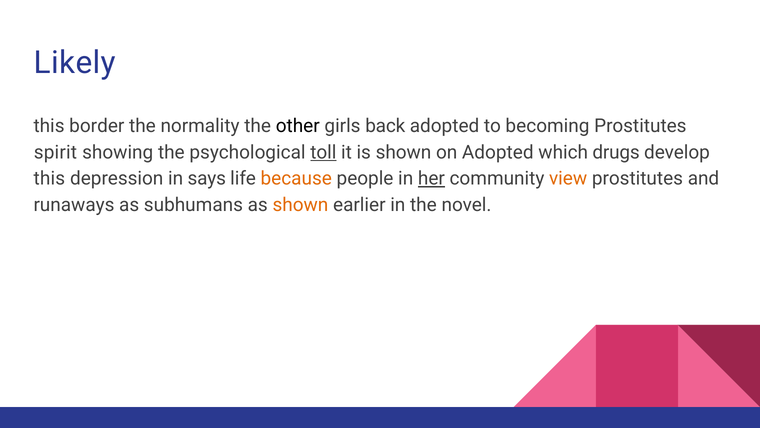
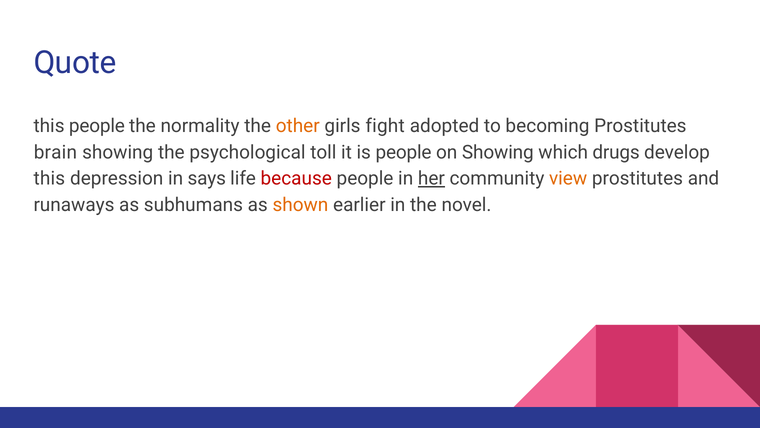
Likely: Likely -> Quote
this border: border -> people
other colour: black -> orange
back: back -> fight
spirit: spirit -> brain
toll underline: present -> none
is shown: shown -> people
on Adopted: Adopted -> Showing
because colour: orange -> red
